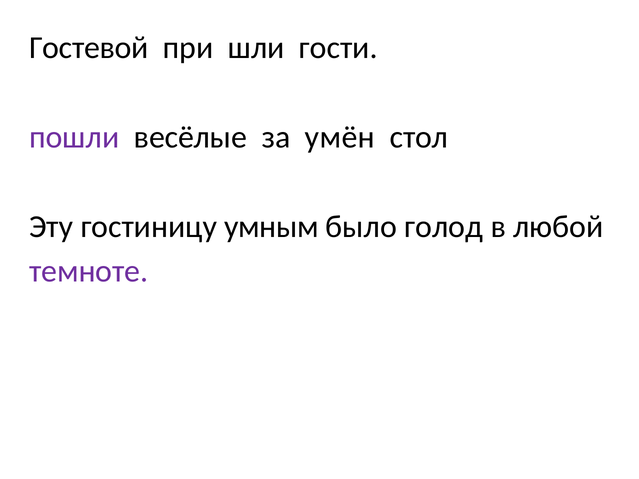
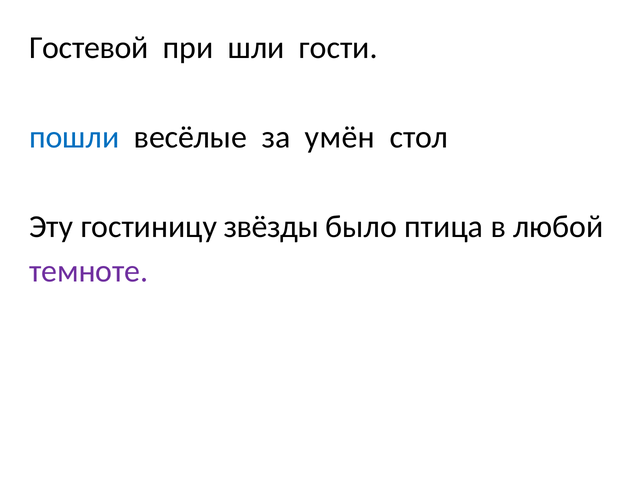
пошли colour: purple -> blue
умным: умным -> звёзды
голод: голод -> птица
